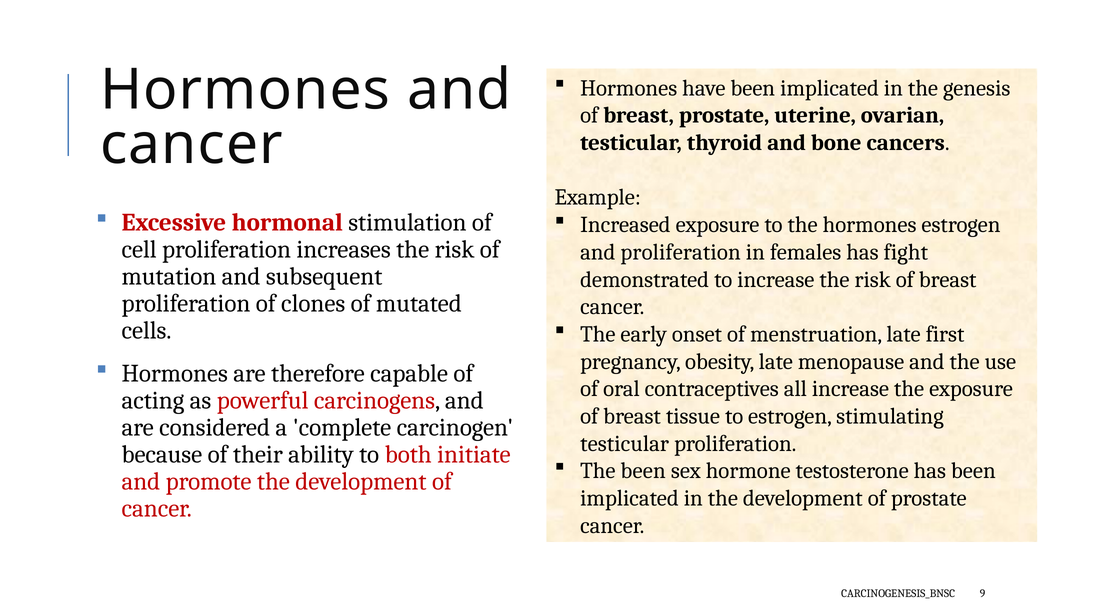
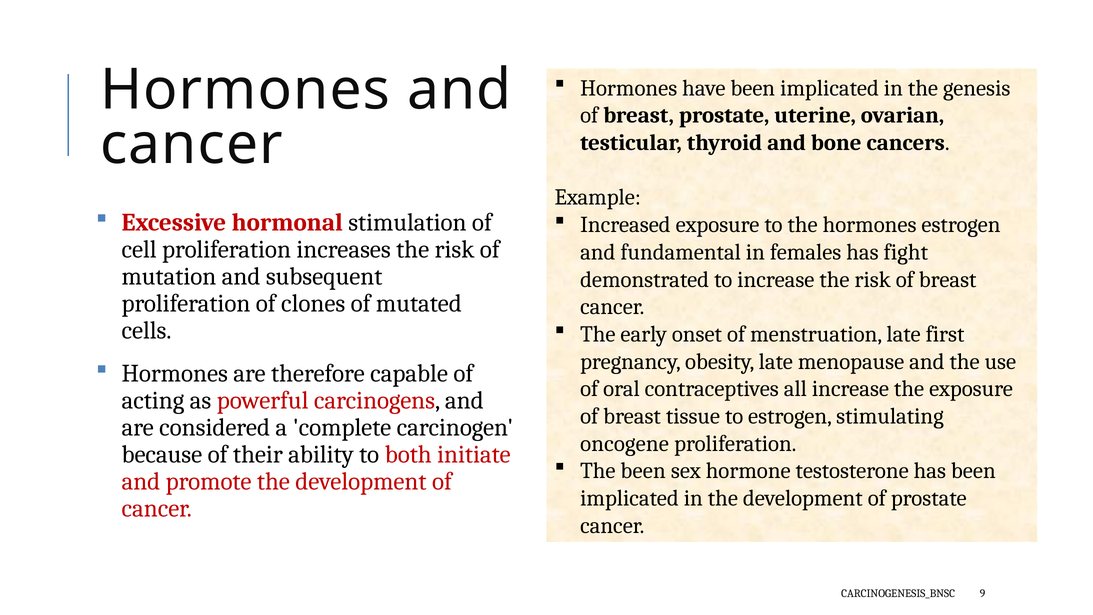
and proliferation: proliferation -> fundamental
testicular at (625, 443): testicular -> oncogene
